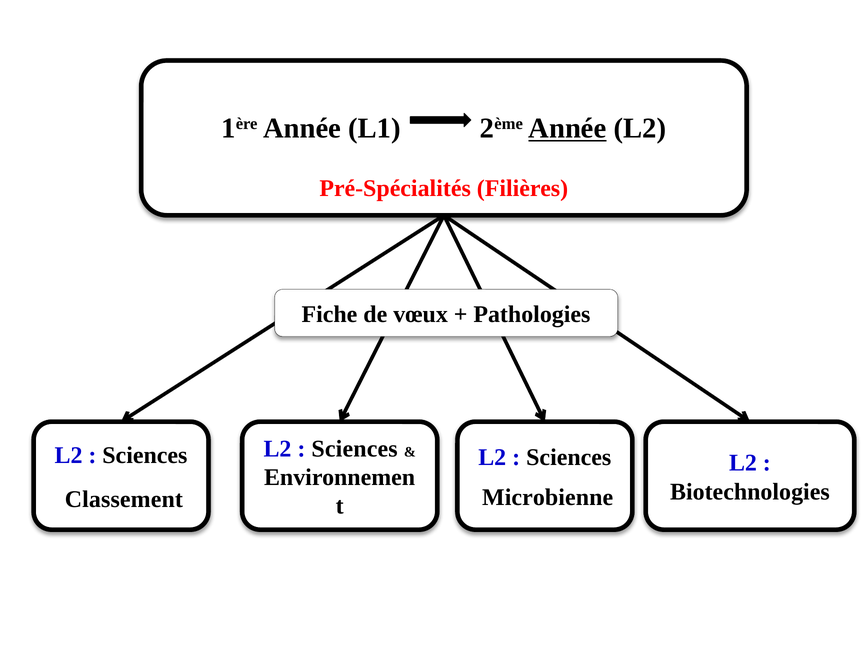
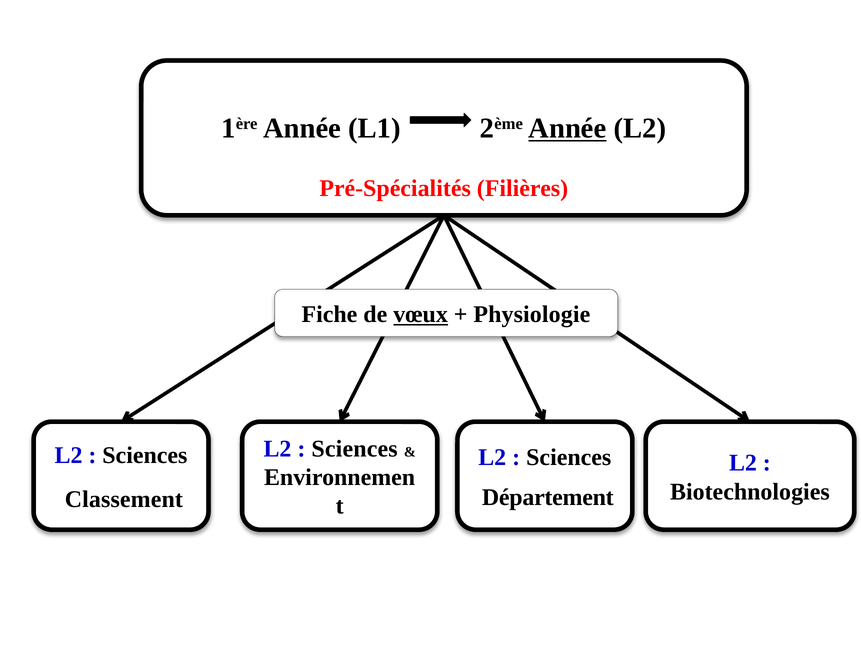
vœux underline: none -> present
Pathologies: Pathologies -> Physiologie
Microbienne: Microbienne -> Département
